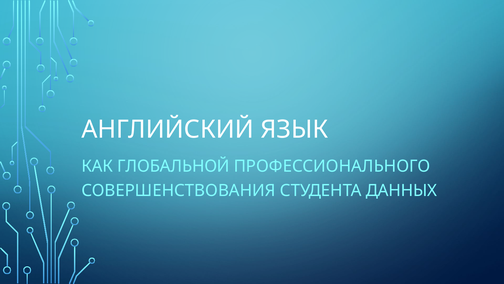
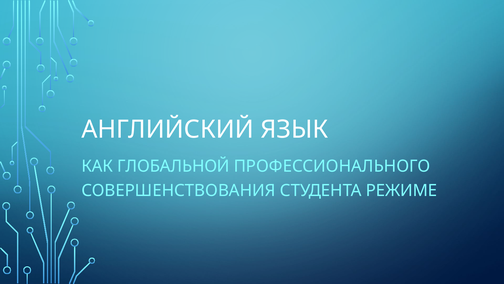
ДАННЫХ: ДАННЫХ -> РЕЖИМЕ
